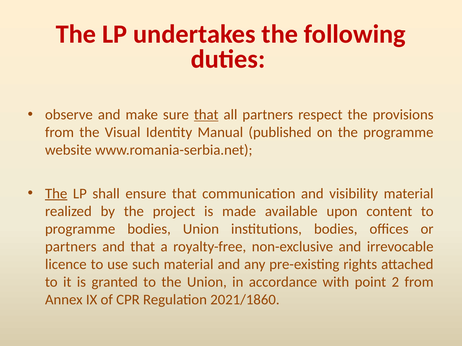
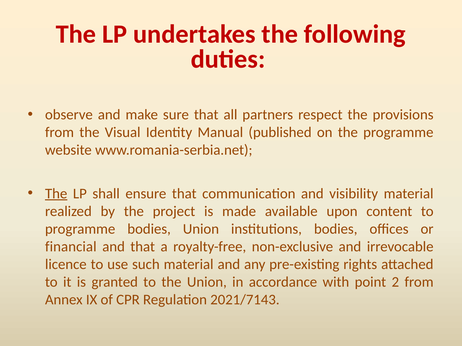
that at (206, 115) underline: present -> none
partners at (71, 247): partners -> financial
2021/1860: 2021/1860 -> 2021/7143
